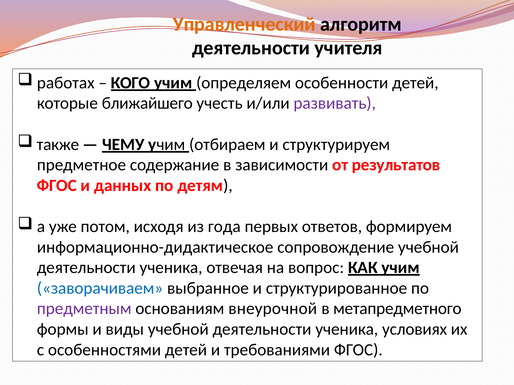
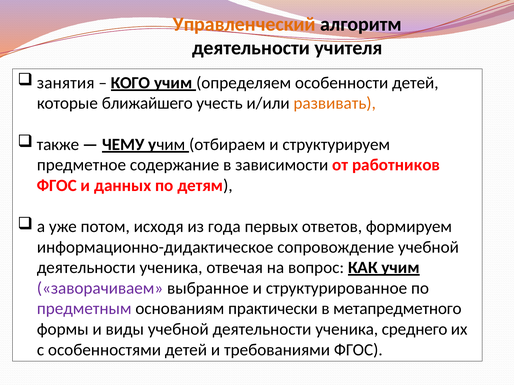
работах: работах -> занятия
развивать colour: purple -> orange
результатов: результатов -> работников
заворачиваем colour: blue -> purple
внеурочной: внеурочной -> практически
условиях: условиях -> среднего
